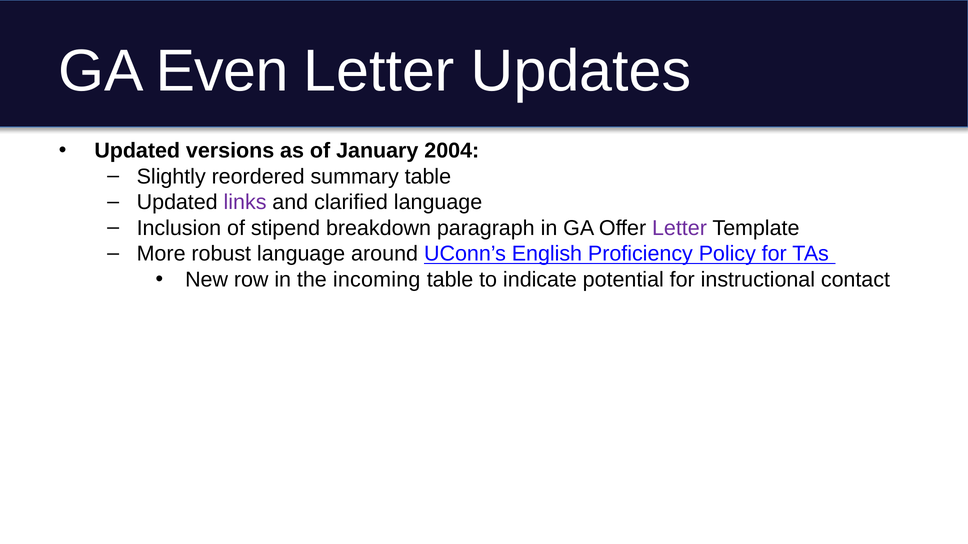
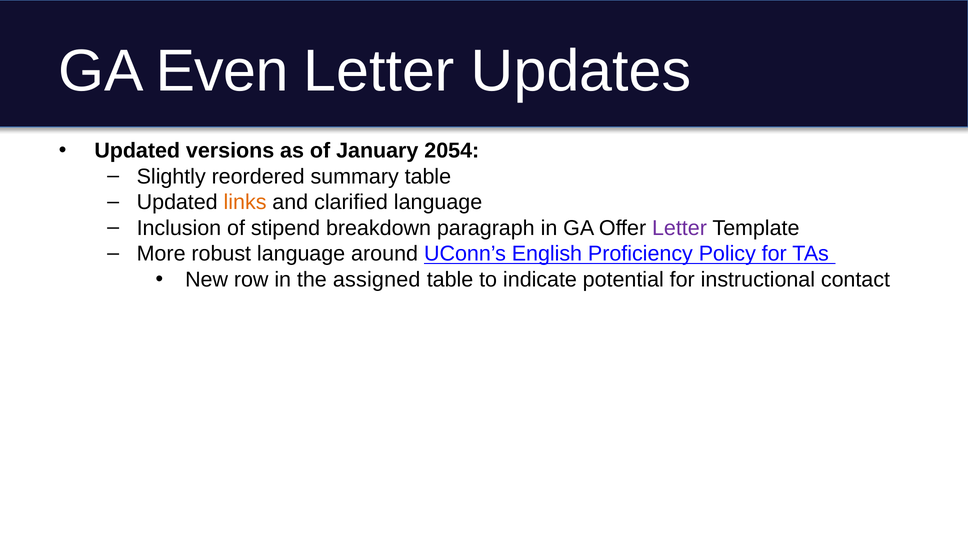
2004: 2004 -> 2054
links colour: purple -> orange
incoming: incoming -> assigned
